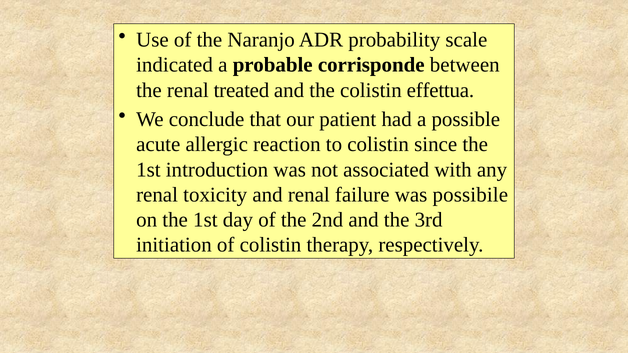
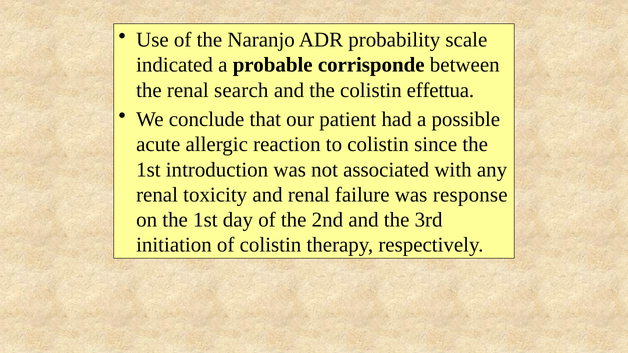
treated: treated -> search
possibile: possibile -> response
